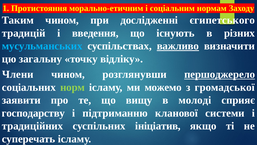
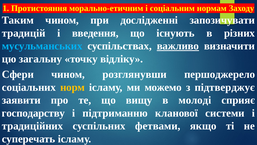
єгипетського: єгипетського -> запозичувати
Члени: Члени -> Сфери
першоджерело underline: present -> none
норм colour: light green -> yellow
громадської: громадської -> підтверджує
ініціатив: ініціатив -> фетвами
